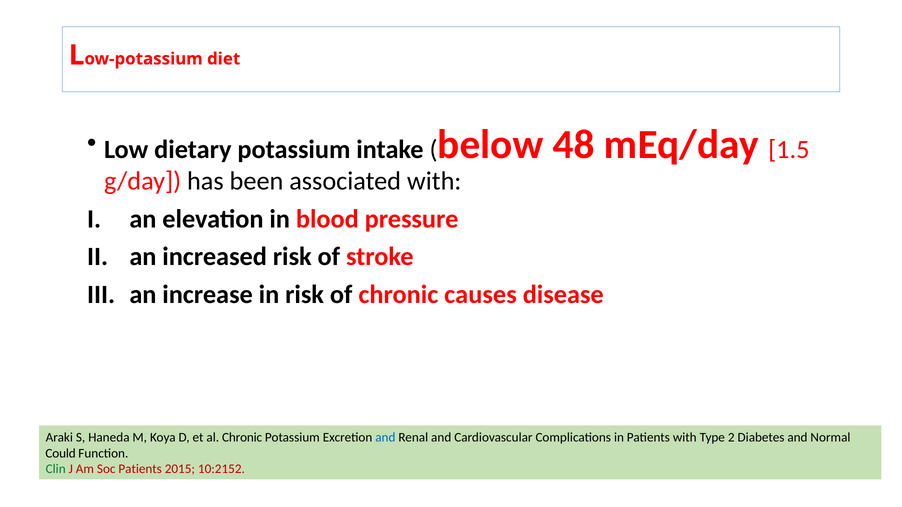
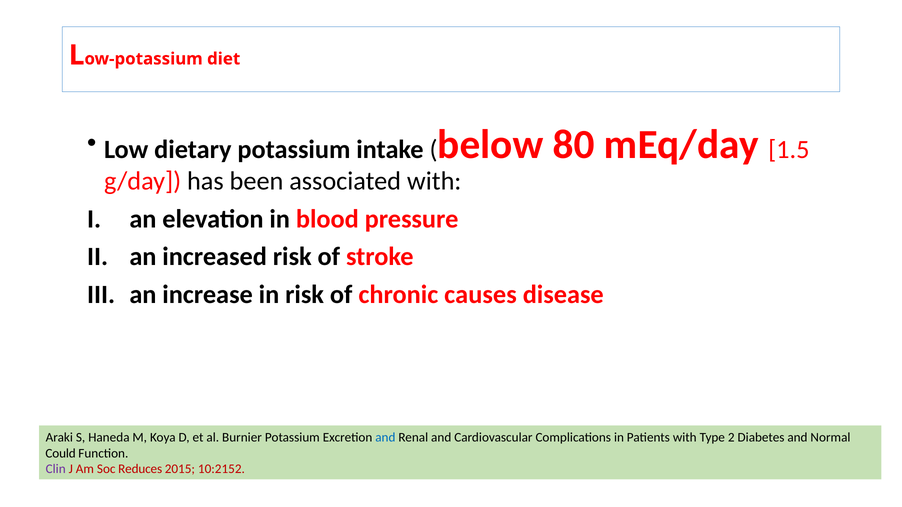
48: 48 -> 80
al Chronic: Chronic -> Burnier
Clin colour: green -> purple
Soc Patients: Patients -> Reduces
